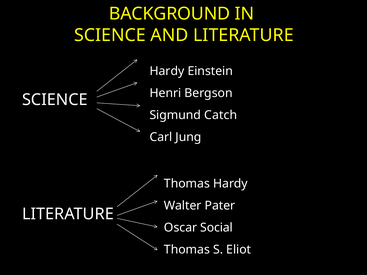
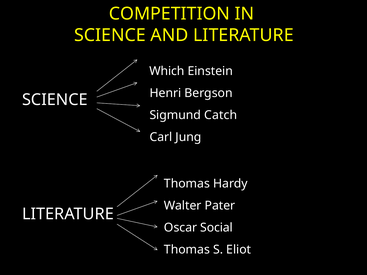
BACKGROUND: BACKGROUND -> COMPETITION
Hardy at (167, 71): Hardy -> Which
